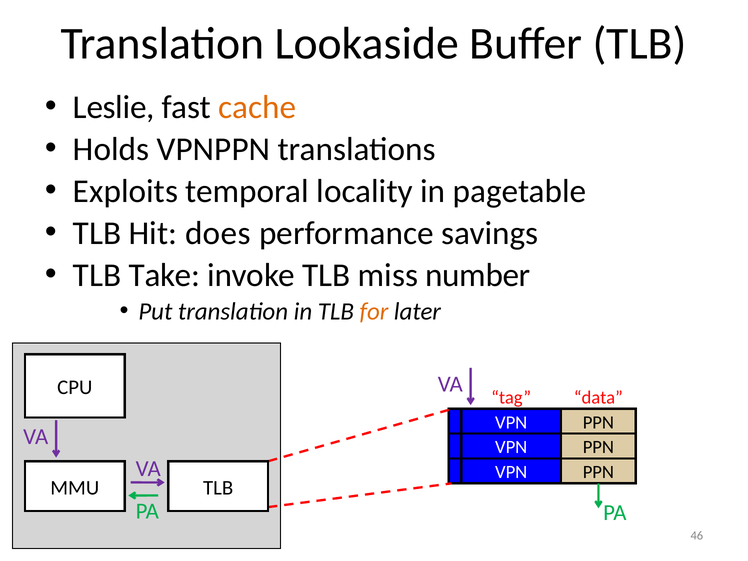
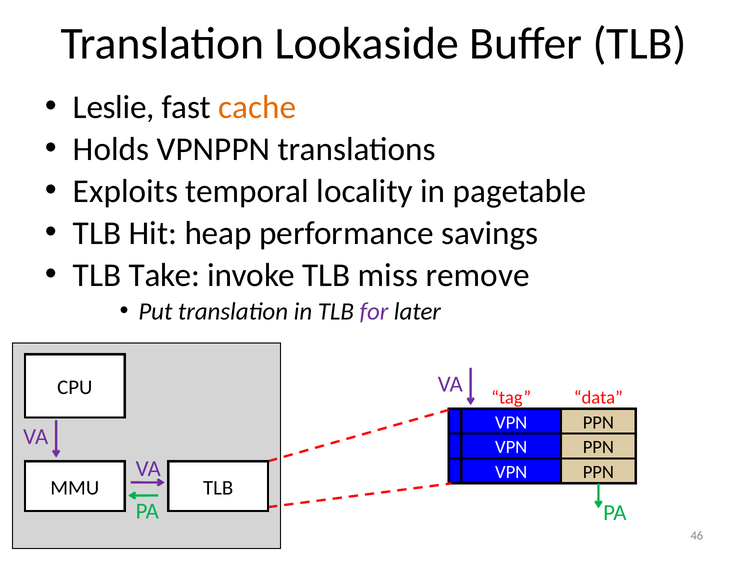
does: does -> heap
number: number -> remove
for colour: orange -> purple
